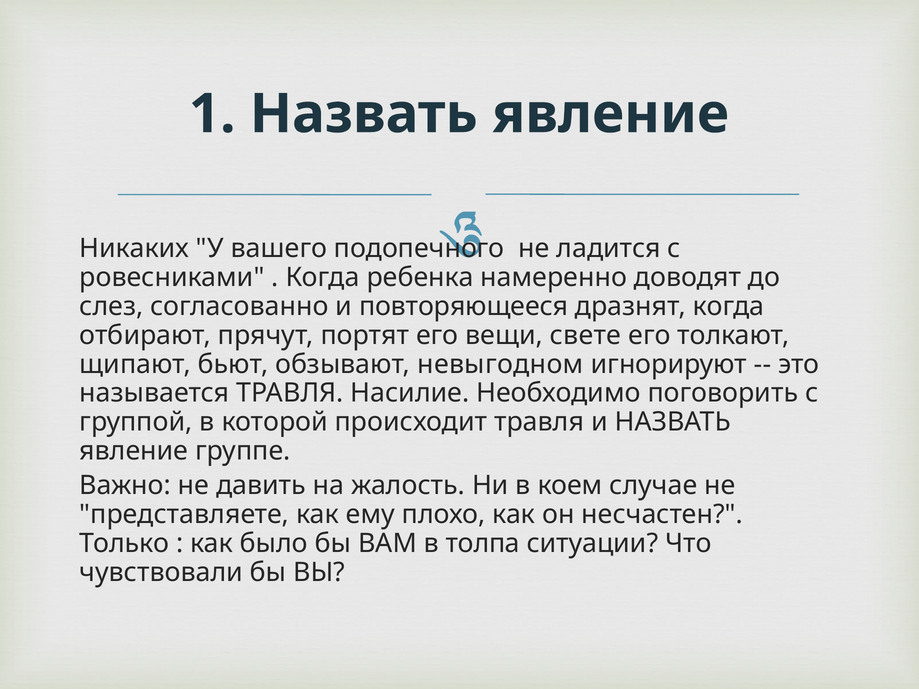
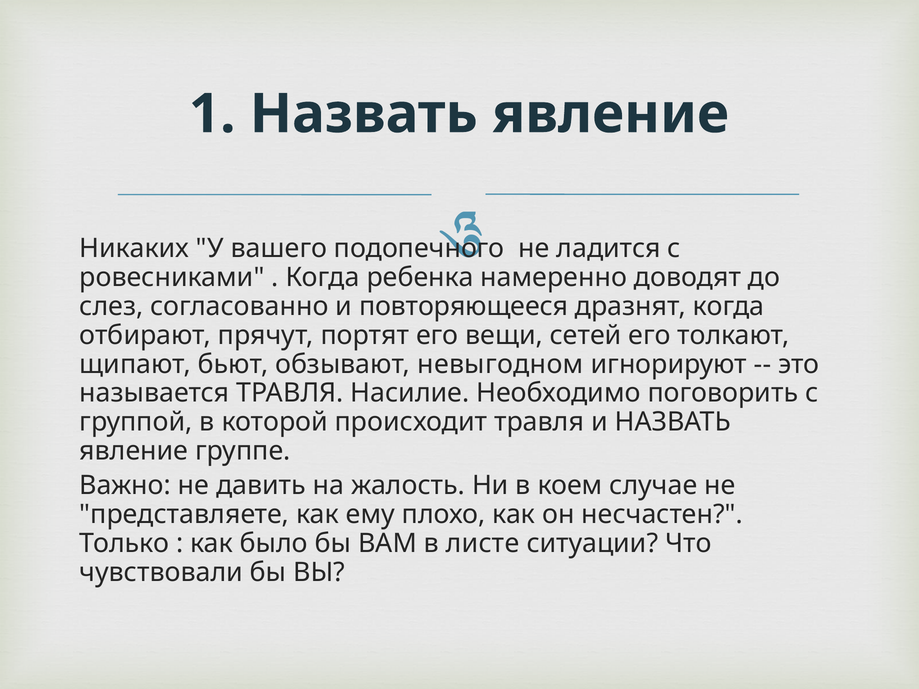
свете: свете -> сетей
толпа: толпа -> листе
